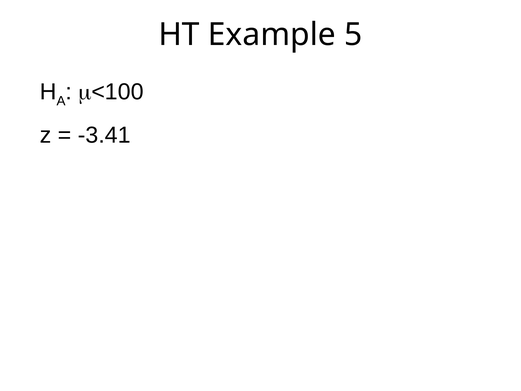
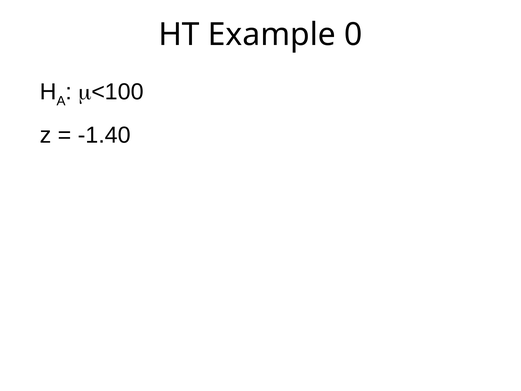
5: 5 -> 0
-3.41: -3.41 -> -1.40
